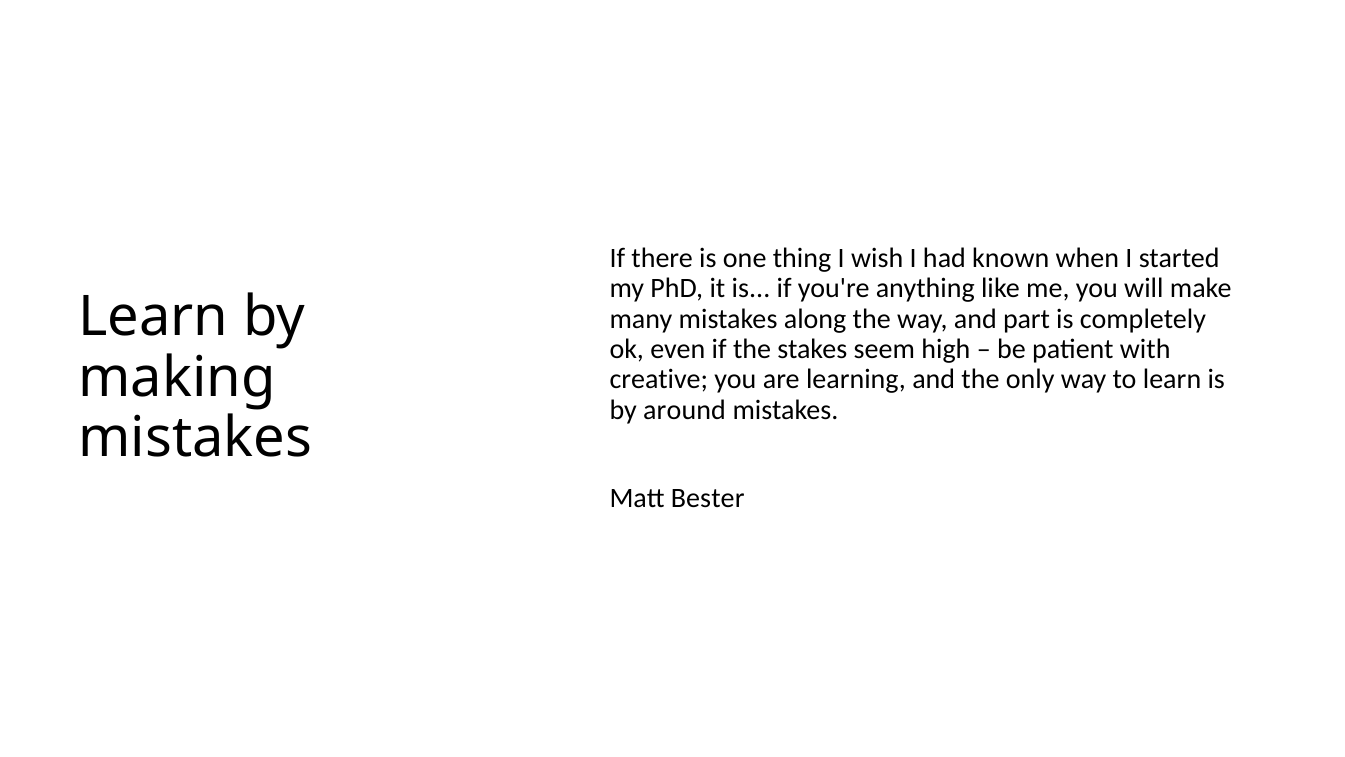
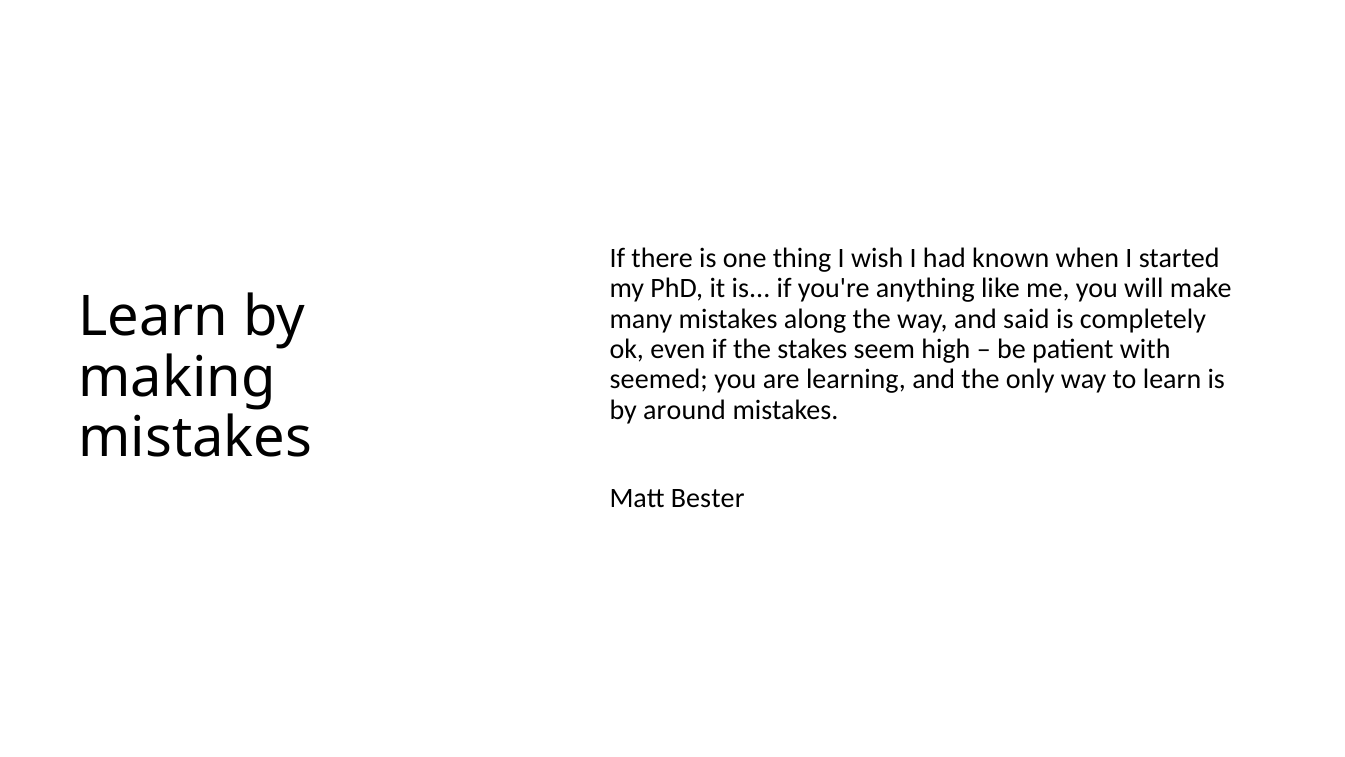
part: part -> said
creative: creative -> seemed
